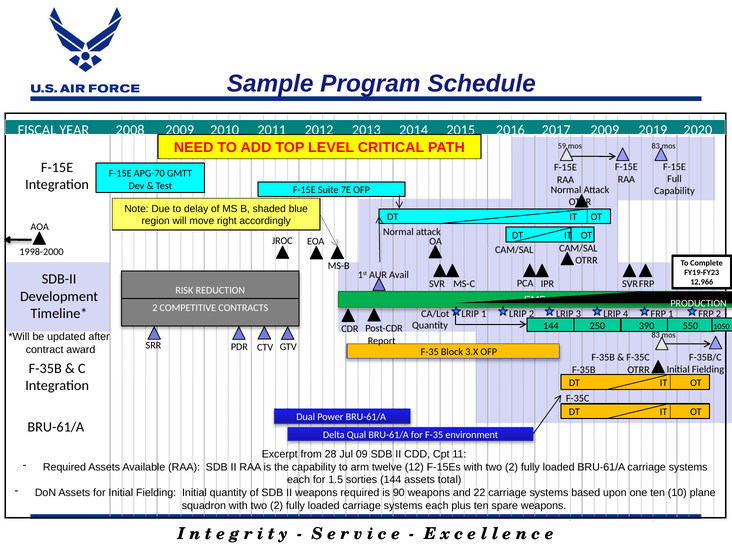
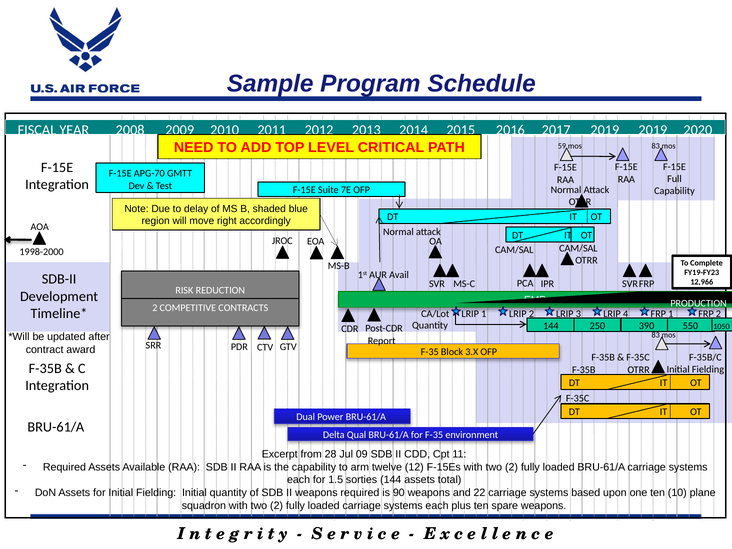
2017 2009: 2009 -> 2019
